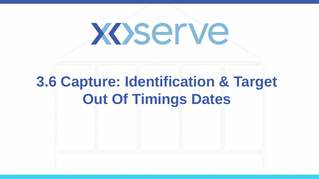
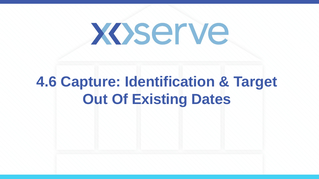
3.6: 3.6 -> 4.6
Timings: Timings -> Existing
